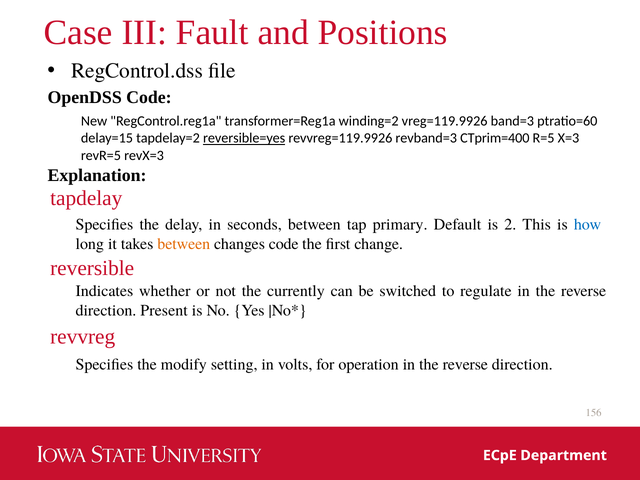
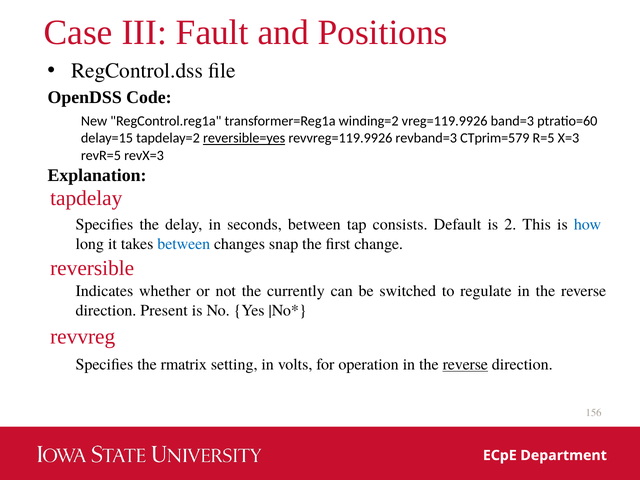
CTprim=400: CTprim=400 -> CTprim=579
primary: primary -> consists
between at (184, 244) colour: orange -> blue
changes code: code -> snap
modify: modify -> rmatrix
reverse at (465, 364) underline: none -> present
